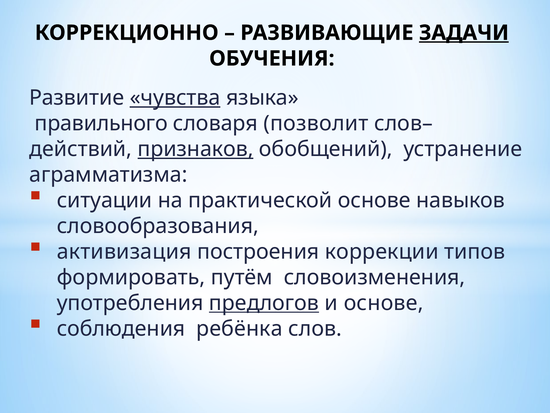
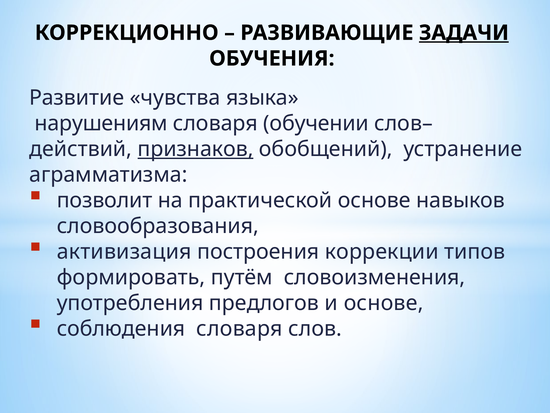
чувства underline: present -> none
правильного: правильного -> нарушениям
позволит: позволит -> обучении
ситуации: ситуации -> позволит
предлогов underline: present -> none
соблюдения ребёнка: ребёнка -> словаря
